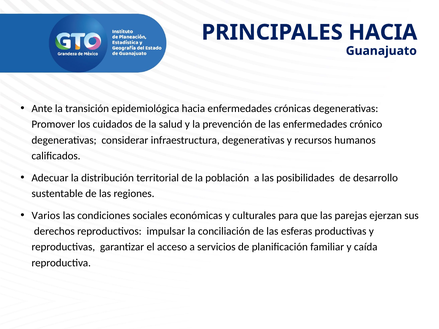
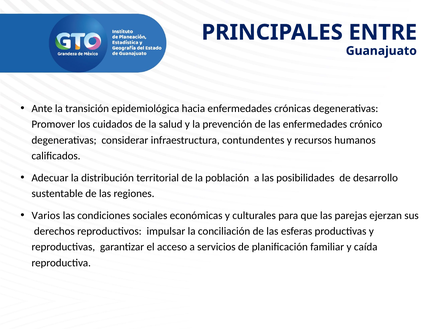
PRINCIPALES HACIA: HACIA -> ENTRE
infraestructura degenerativas: degenerativas -> contundentes
